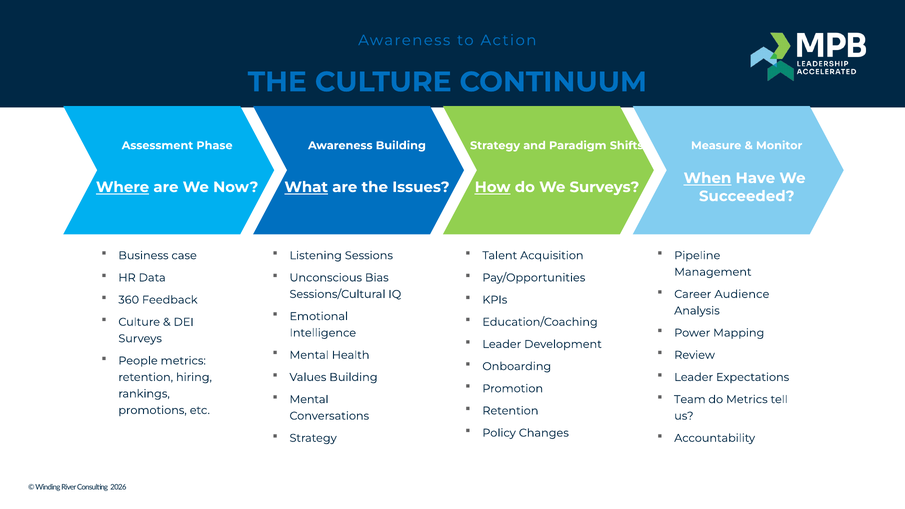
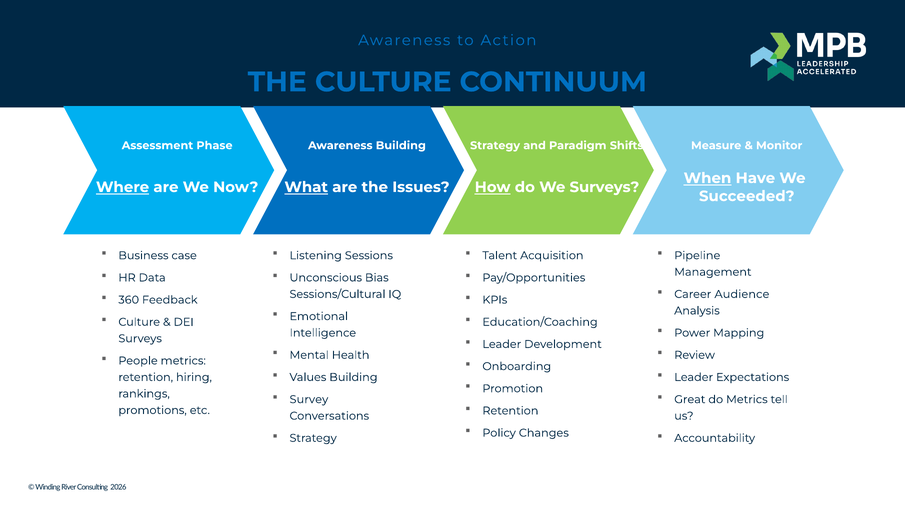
Mental at (309, 399): Mental -> Survey
Team: Team -> Great
